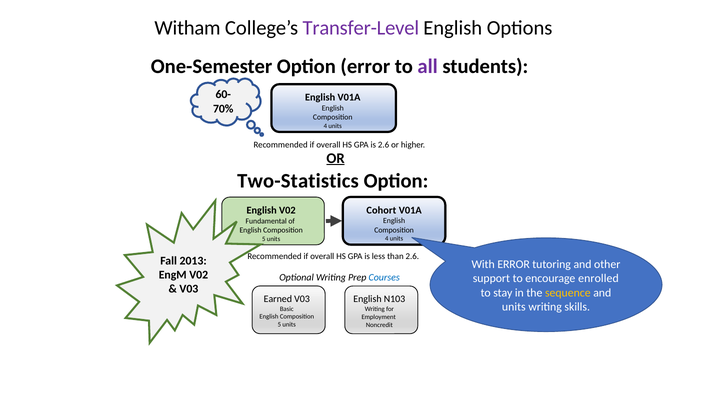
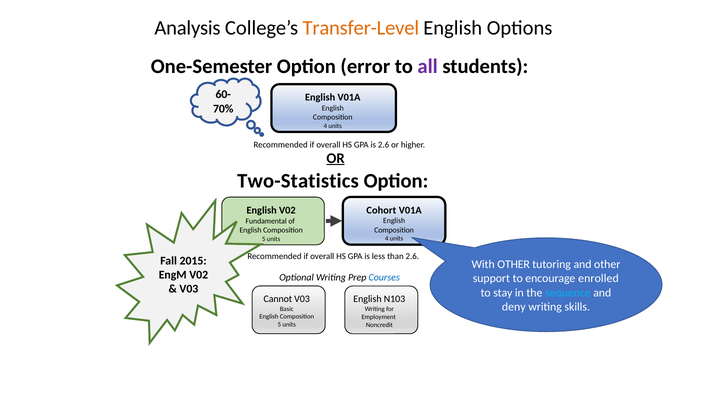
Witham: Witham -> Analysis
Transfer-Level colour: purple -> orange
2013: 2013 -> 2015
With ERROR: ERROR -> OTHER
sequence colour: yellow -> light blue
Earned: Earned -> Cannot
units at (514, 307): units -> deny
